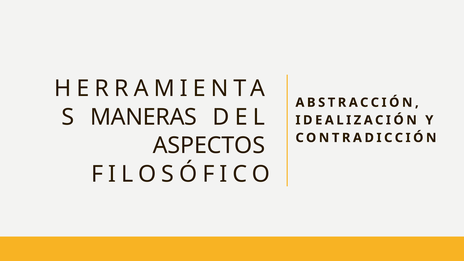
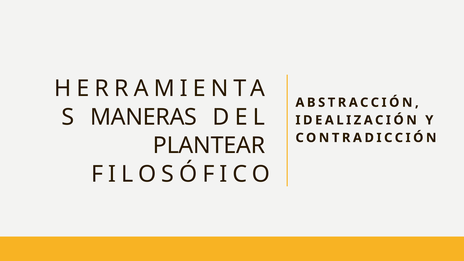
ASPECTOS: ASPECTOS -> PLANTEAR
